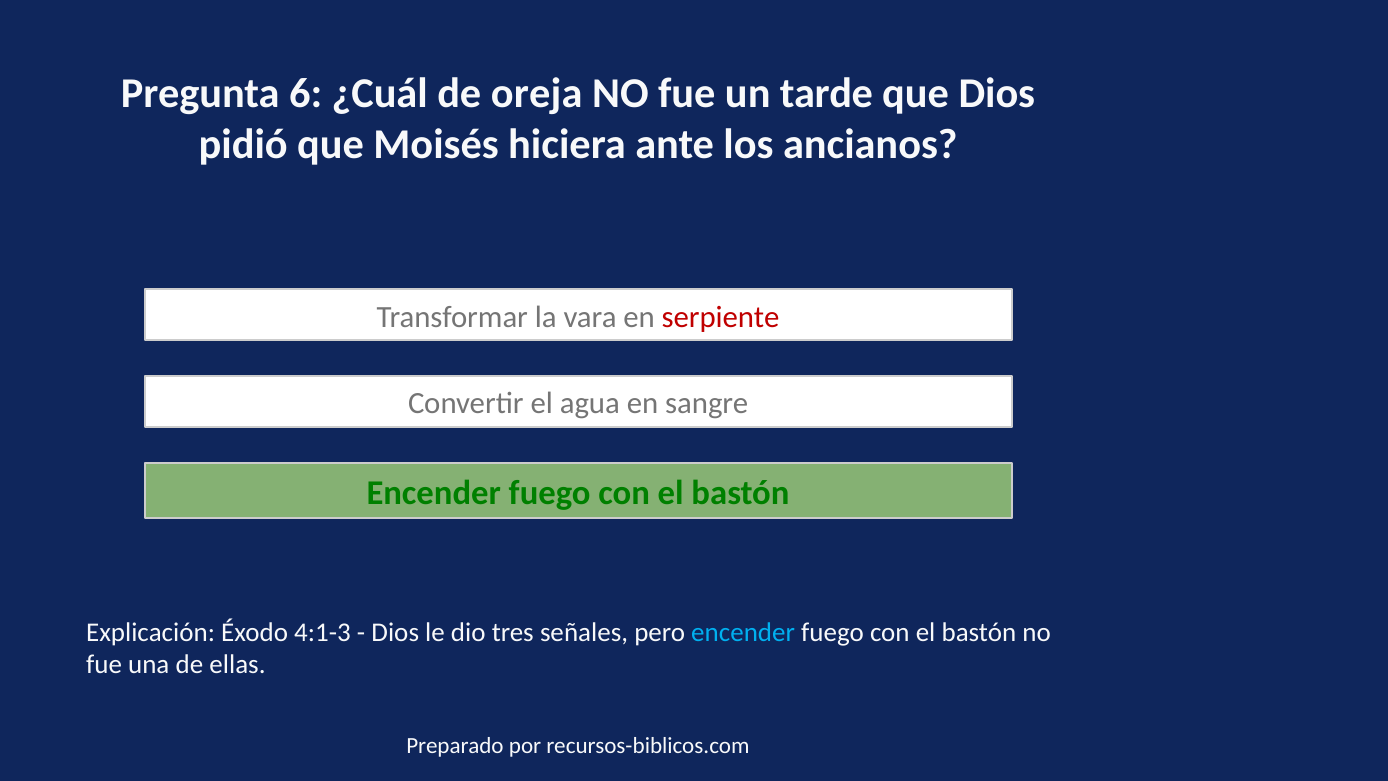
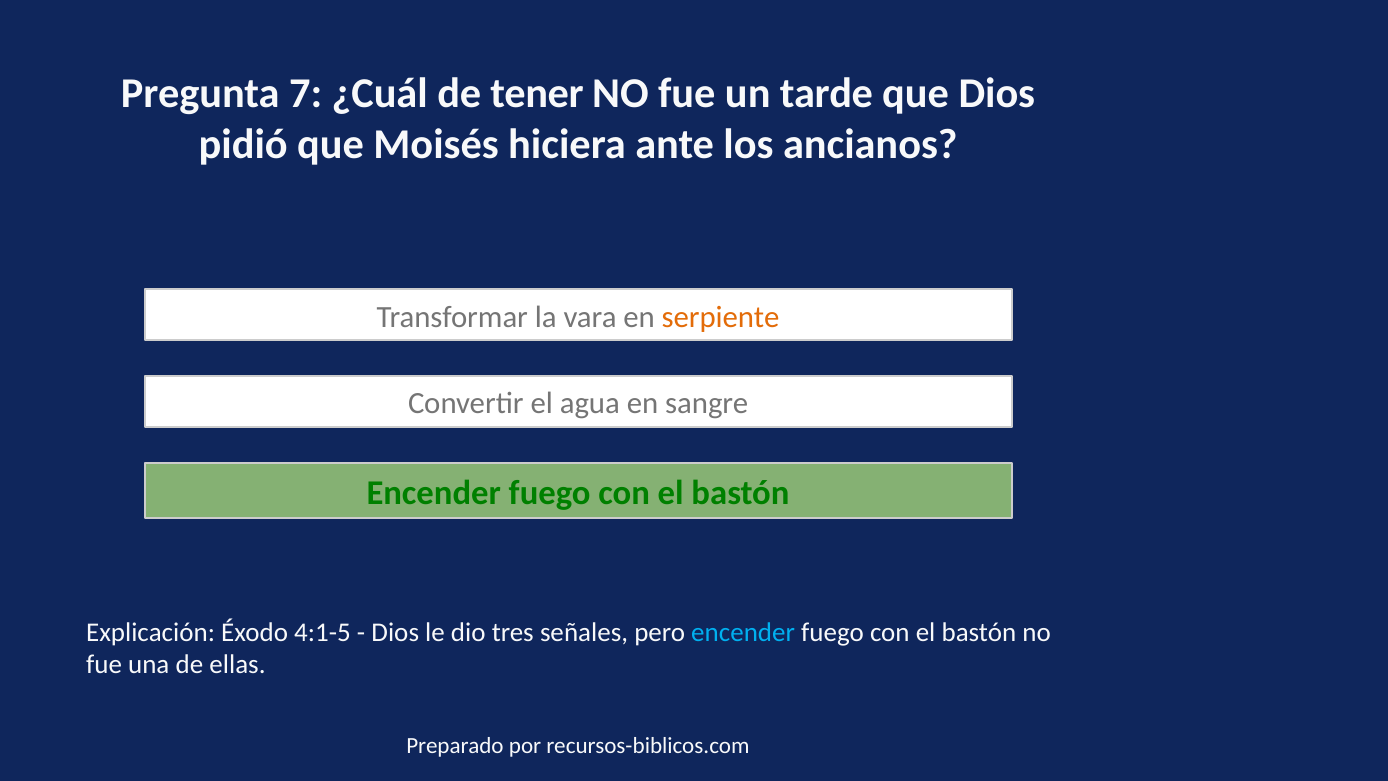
6: 6 -> 7
oreja: oreja -> tener
serpiente colour: red -> orange
4:1-3: 4:1-3 -> 4:1-5
